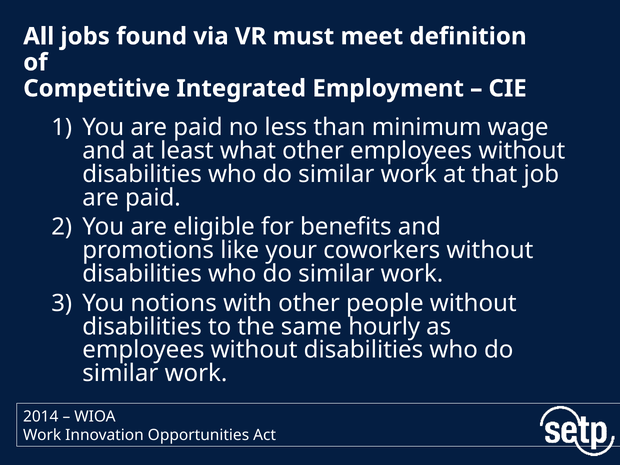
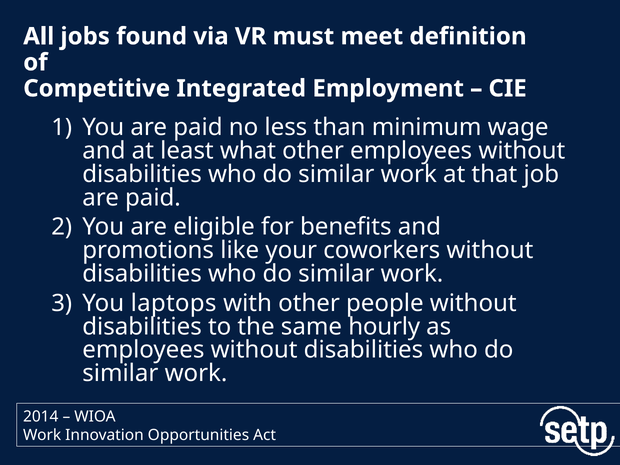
notions: notions -> laptops
